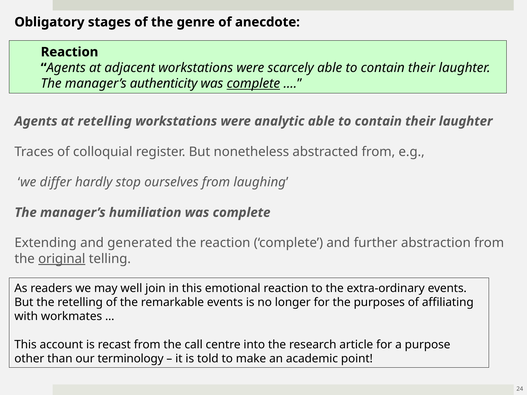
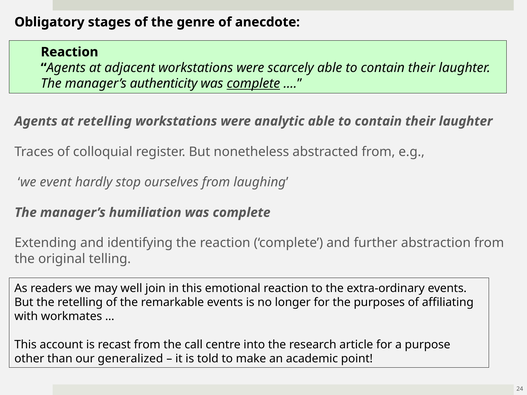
differ: differ -> event
generated: generated -> identifying
original underline: present -> none
terminology: terminology -> generalized
